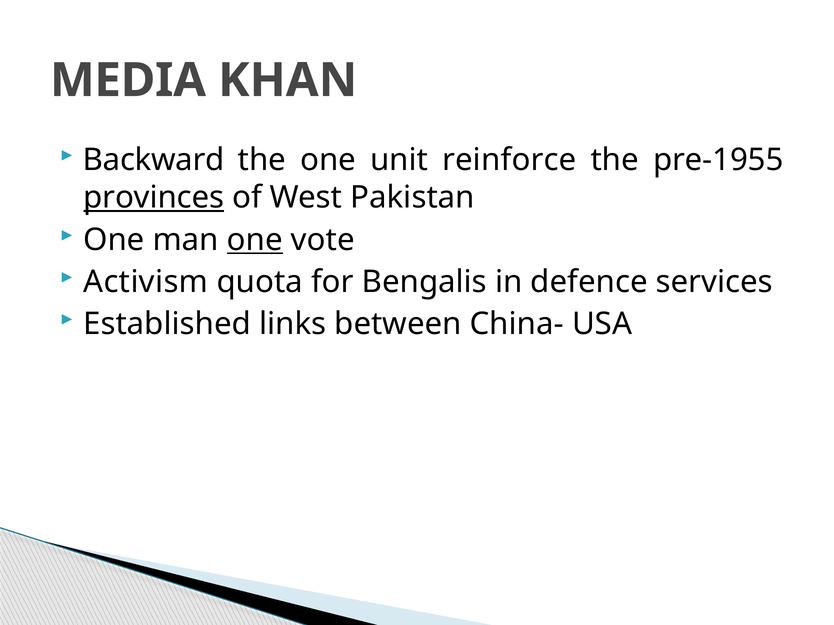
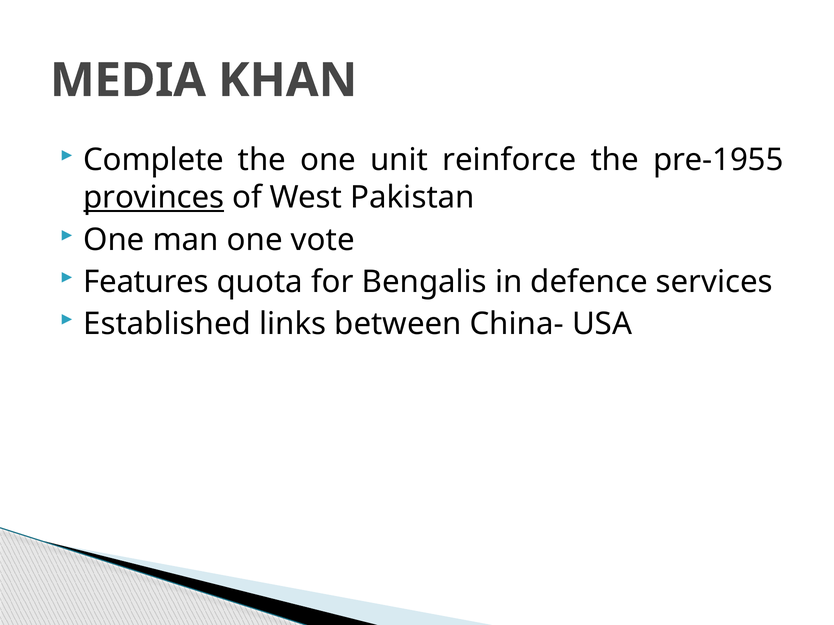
Backward: Backward -> Complete
one at (255, 240) underline: present -> none
Activism: Activism -> Features
